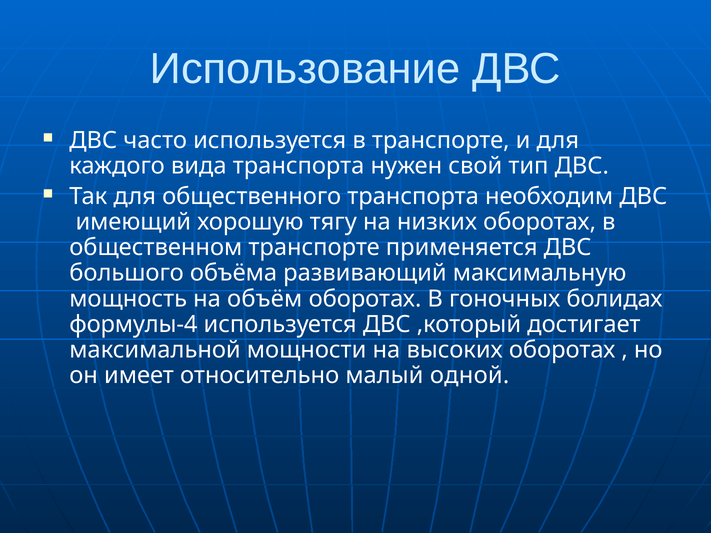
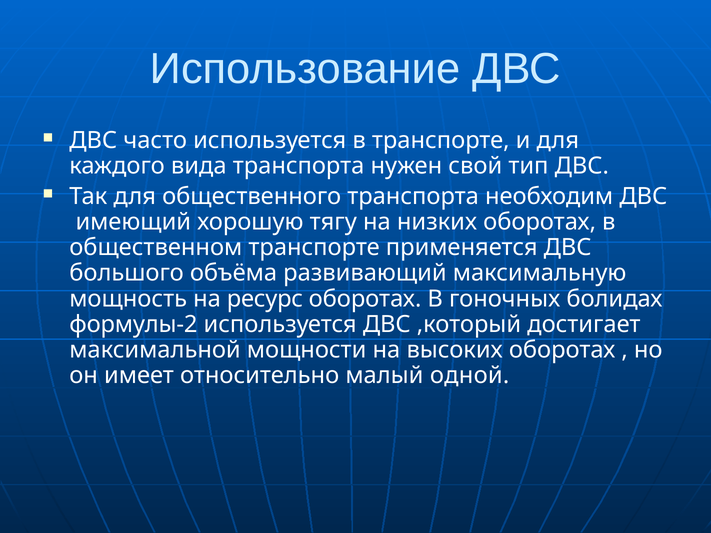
объём: объём -> ресурс
формулы-4: формулы-4 -> формулы-2
